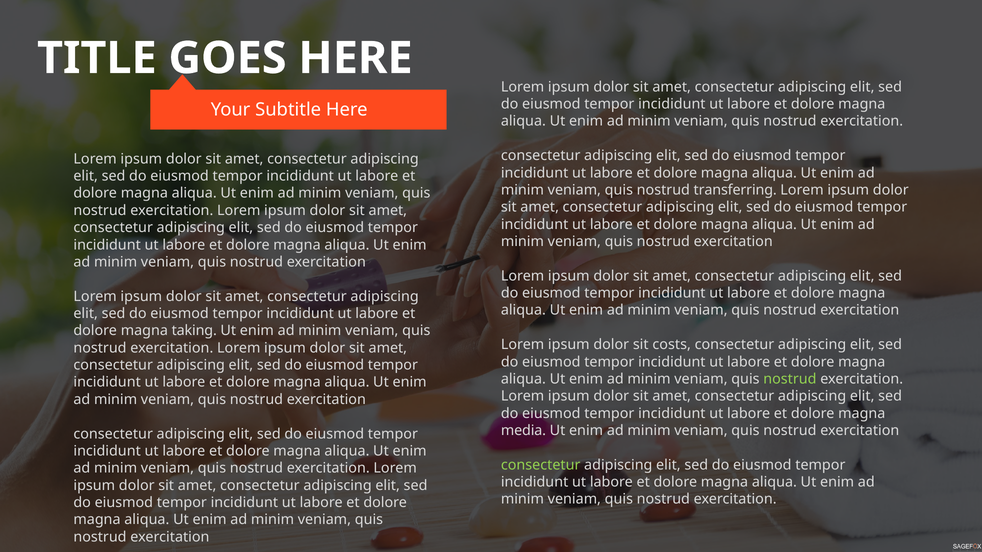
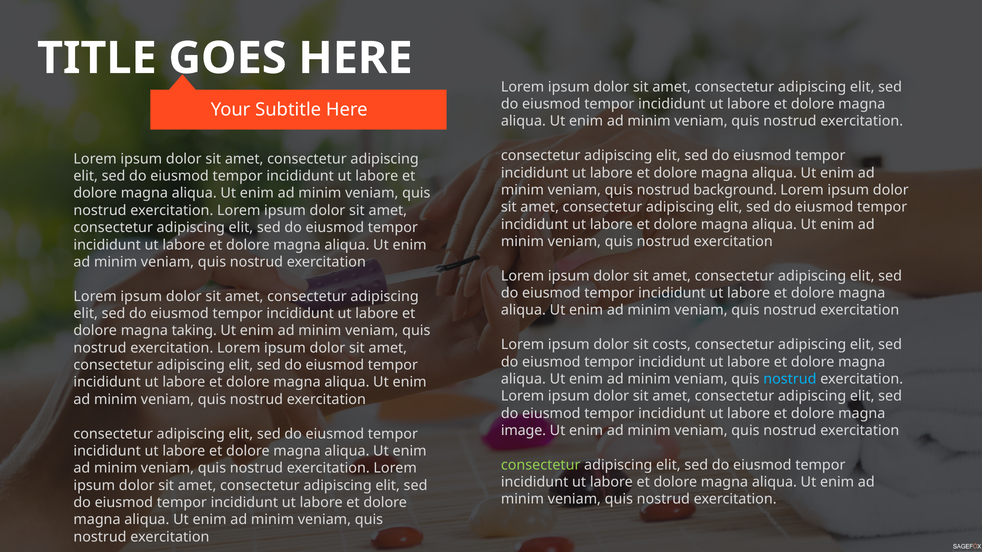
transferring: transferring -> background
nostrud at (790, 379) colour: light green -> light blue
media: media -> image
